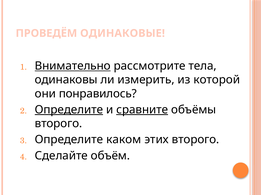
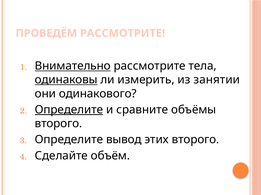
ПРОВЕДЁМ ОДИНАКОВЫЕ: ОДИНАКОВЫЕ -> РАССМОТРИТЕ
одинаковы underline: none -> present
которой: которой -> занятии
понравилось: понравилось -> одинакового
сравните underline: present -> none
каком: каком -> вывод
